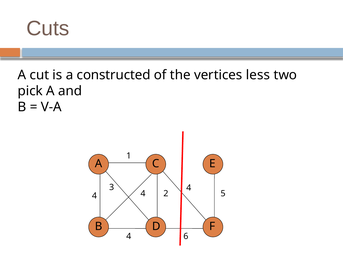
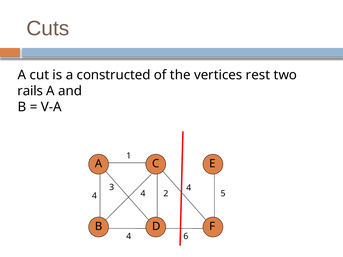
less: less -> rest
pick: pick -> rails
